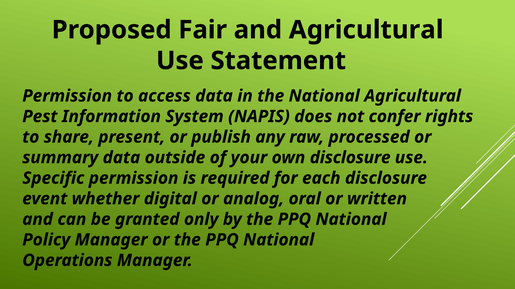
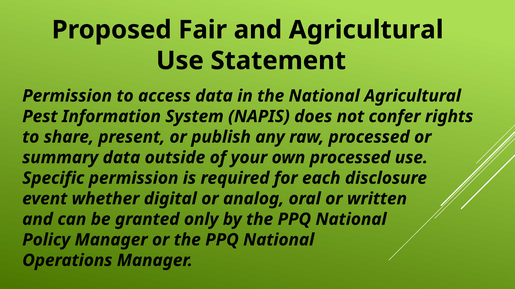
own disclosure: disclosure -> processed
